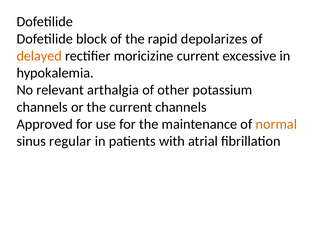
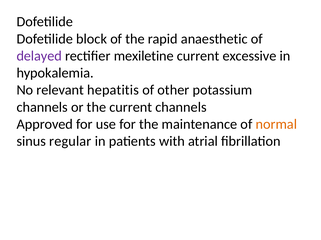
depolarizes: depolarizes -> anaesthetic
delayed colour: orange -> purple
moricizine: moricizine -> mexiletine
arthalgia: arthalgia -> hepatitis
